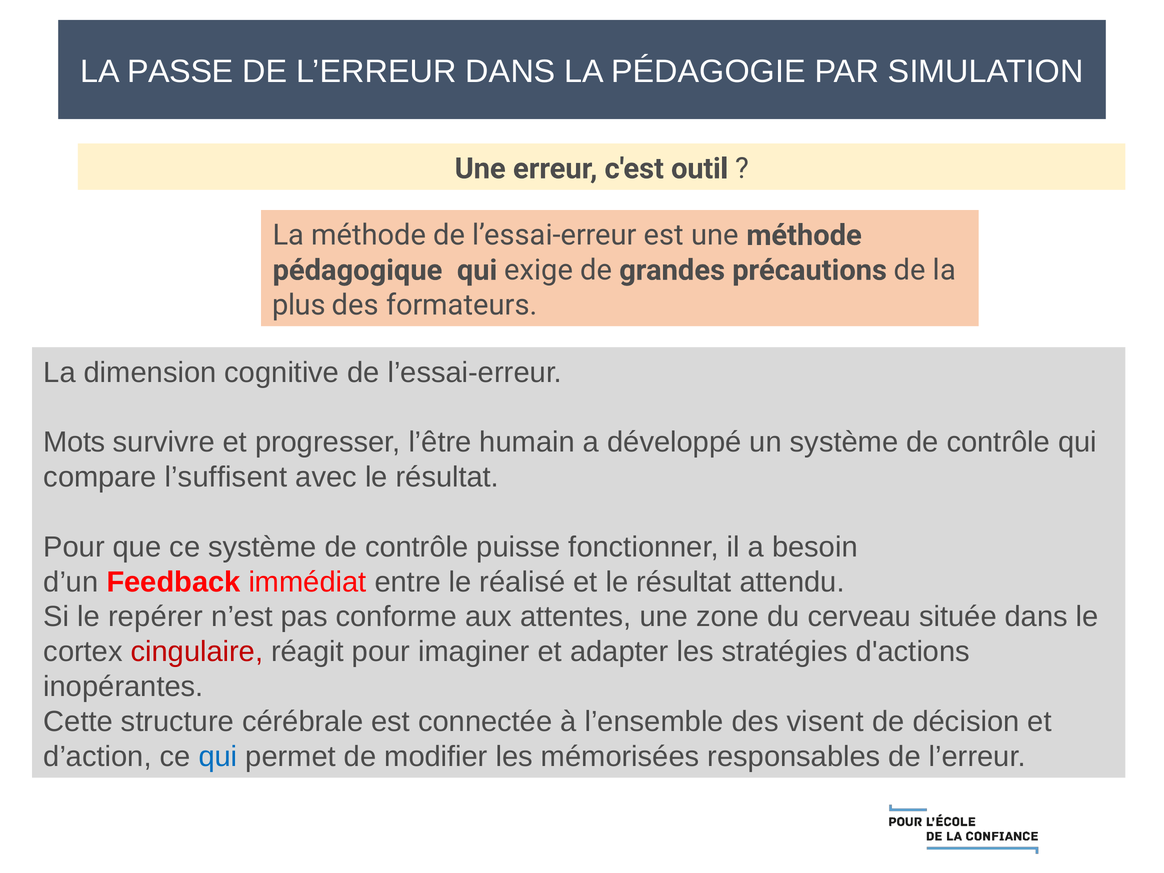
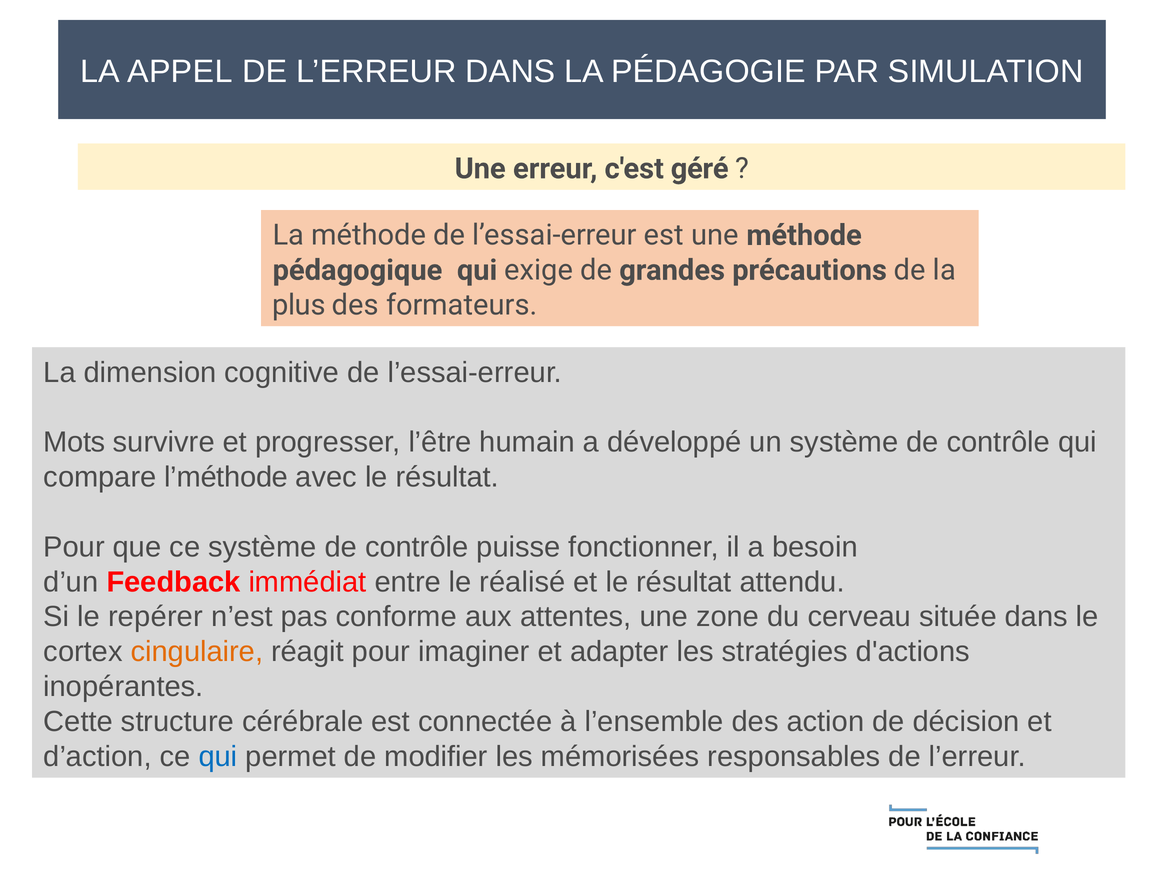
PASSE: PASSE -> APPEL
outil: outil -> géré
l’suffisent: l’suffisent -> l’méthode
cingulaire colour: red -> orange
visent: visent -> action
